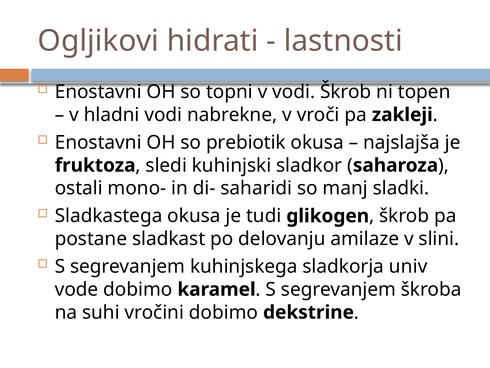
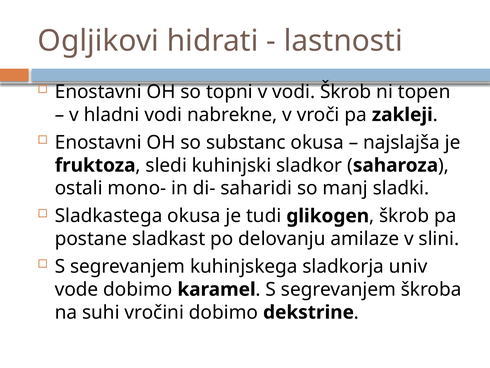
prebiotik: prebiotik -> substanc
